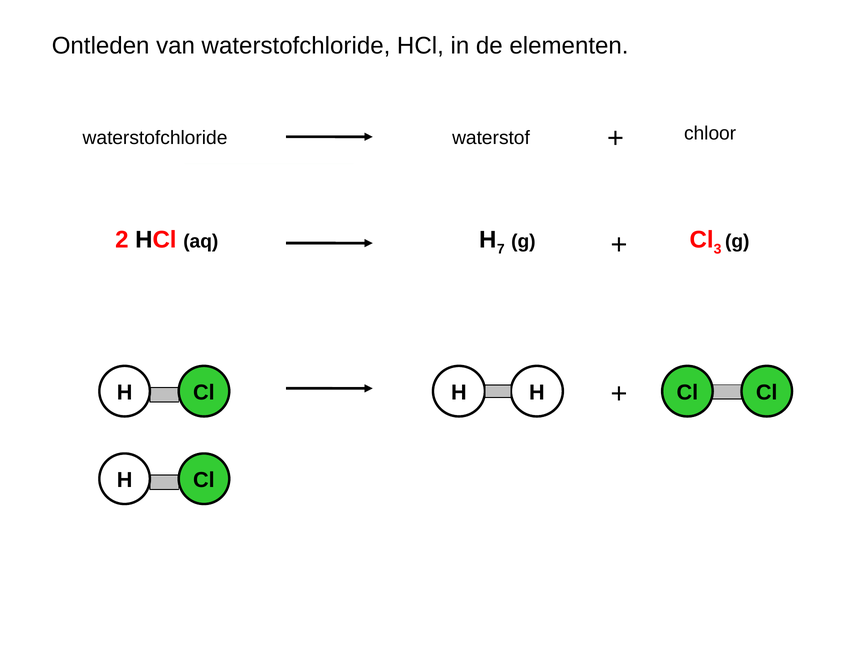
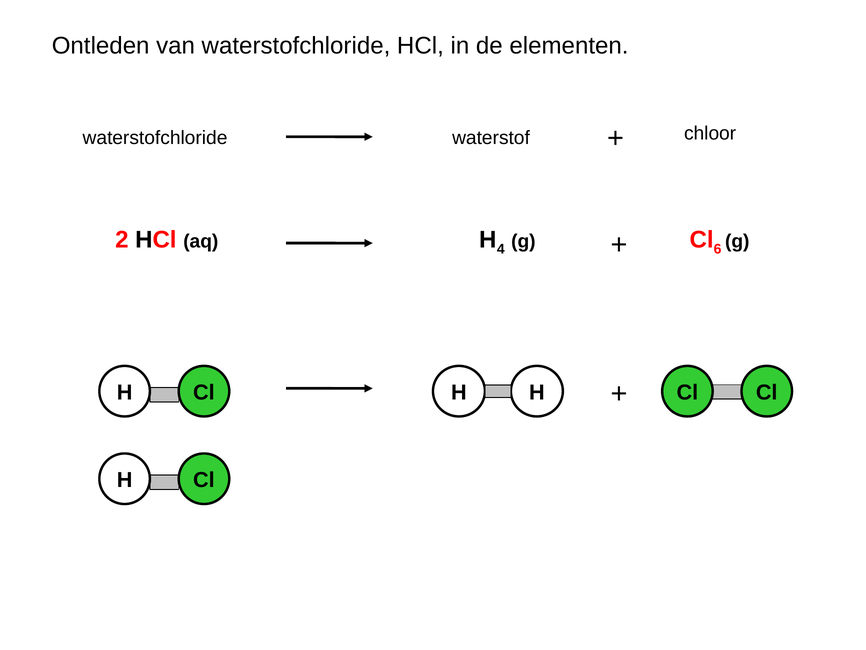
7: 7 -> 4
3: 3 -> 6
